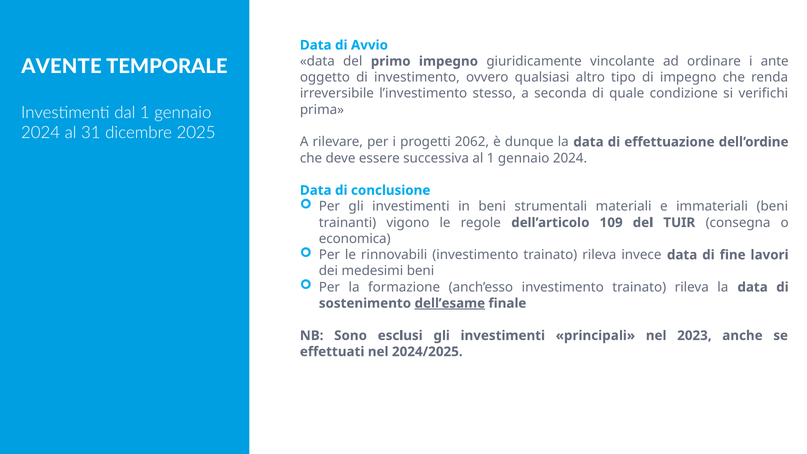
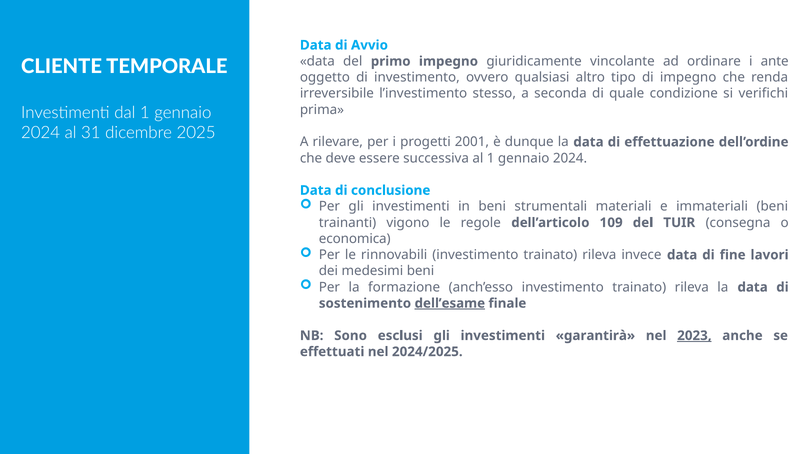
AVENTE: AVENTE -> CLIENTE
2062: 2062 -> 2001
principali: principali -> garantirà
2023 underline: none -> present
